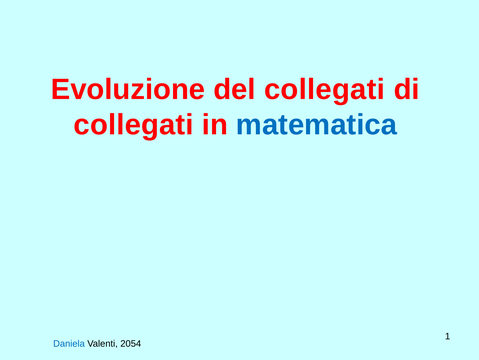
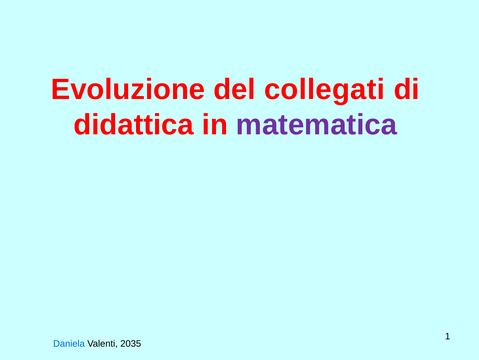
collegati at (134, 125): collegati -> didattica
matematica colour: blue -> purple
2054: 2054 -> 2035
